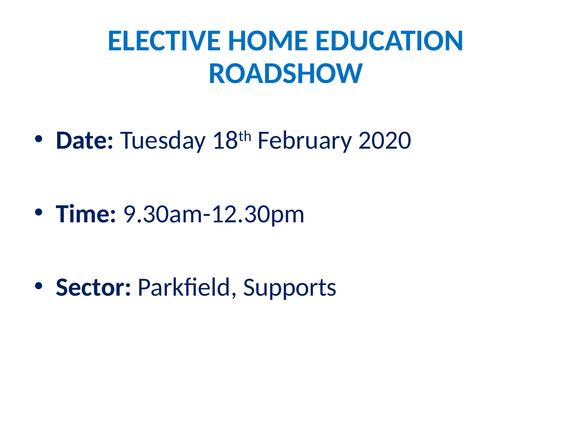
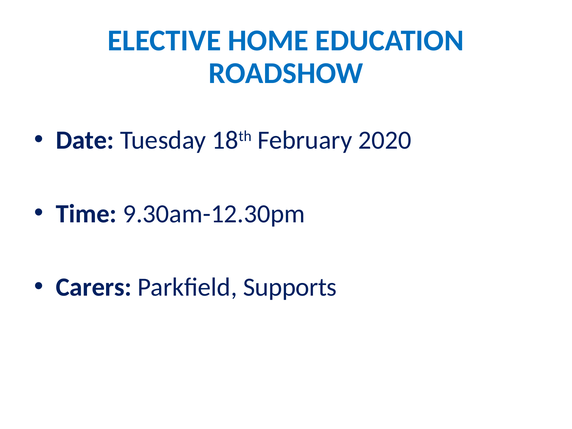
Sector: Sector -> Carers
